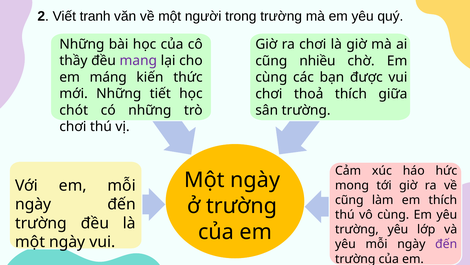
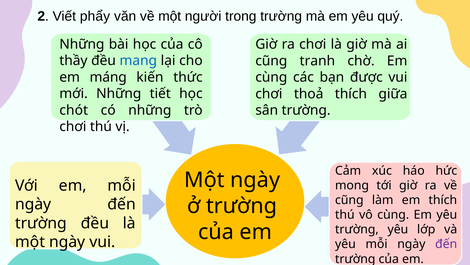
tranh: tranh -> phẩy
mang colour: purple -> blue
nhiều: nhiều -> tranh
